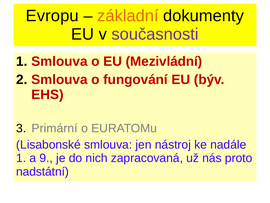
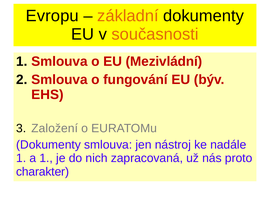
současnosti colour: purple -> orange
Primární: Primární -> Založení
Lisabonské at (49, 144): Lisabonské -> Dokumenty
a 9: 9 -> 1
nadstátní: nadstátní -> charakter
